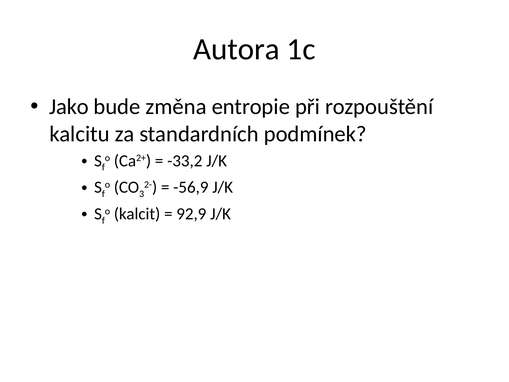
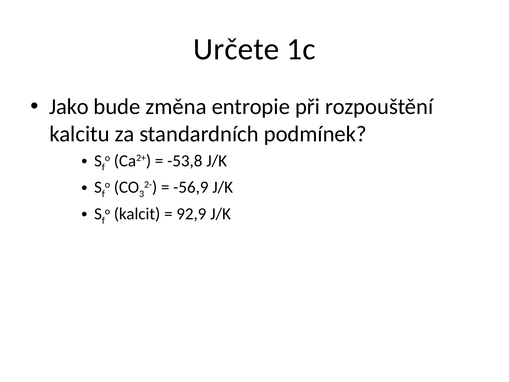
Autora: Autora -> Určete
-33,2: -33,2 -> -53,8
